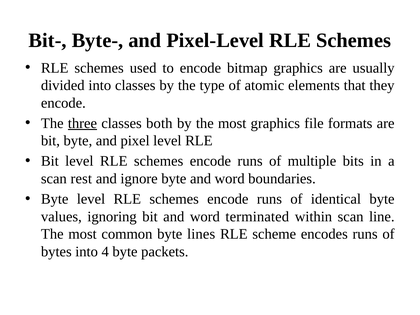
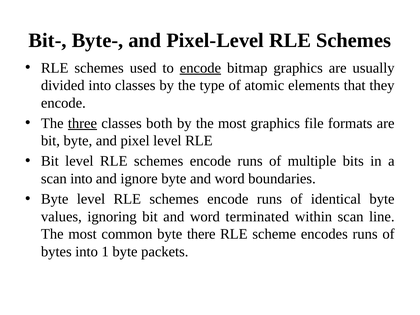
encode at (200, 68) underline: none -> present
scan rest: rest -> into
lines: lines -> there
4: 4 -> 1
